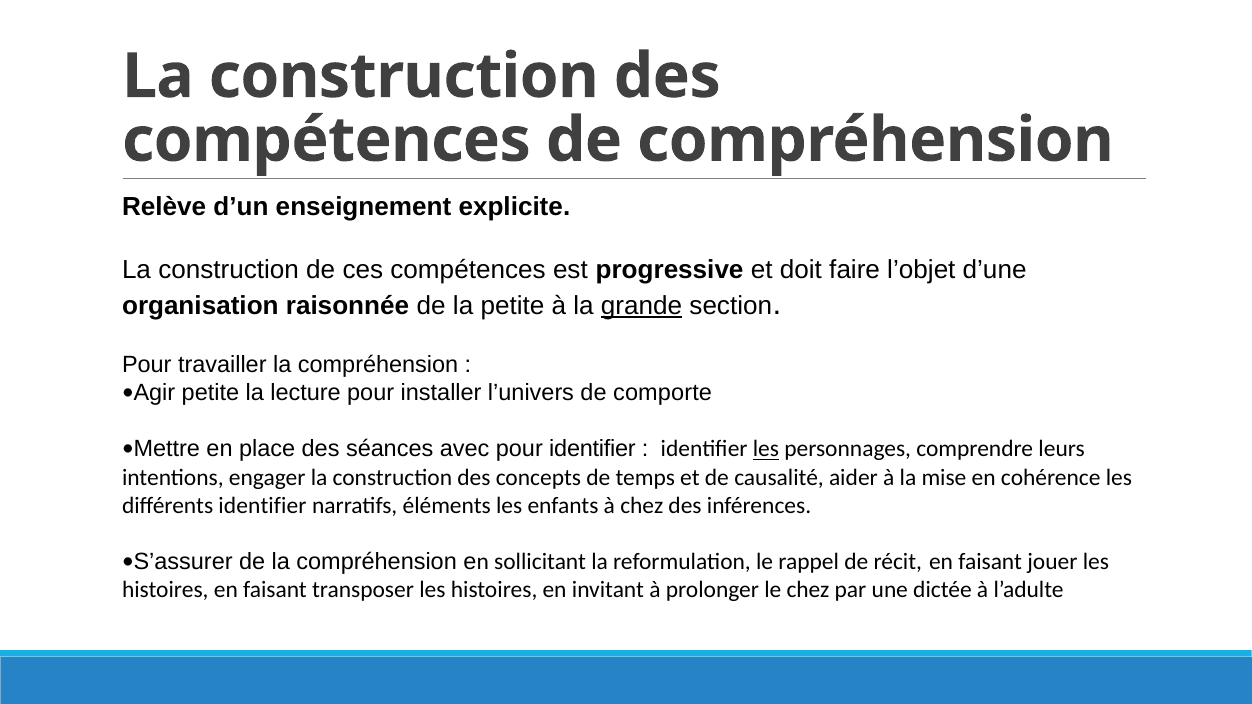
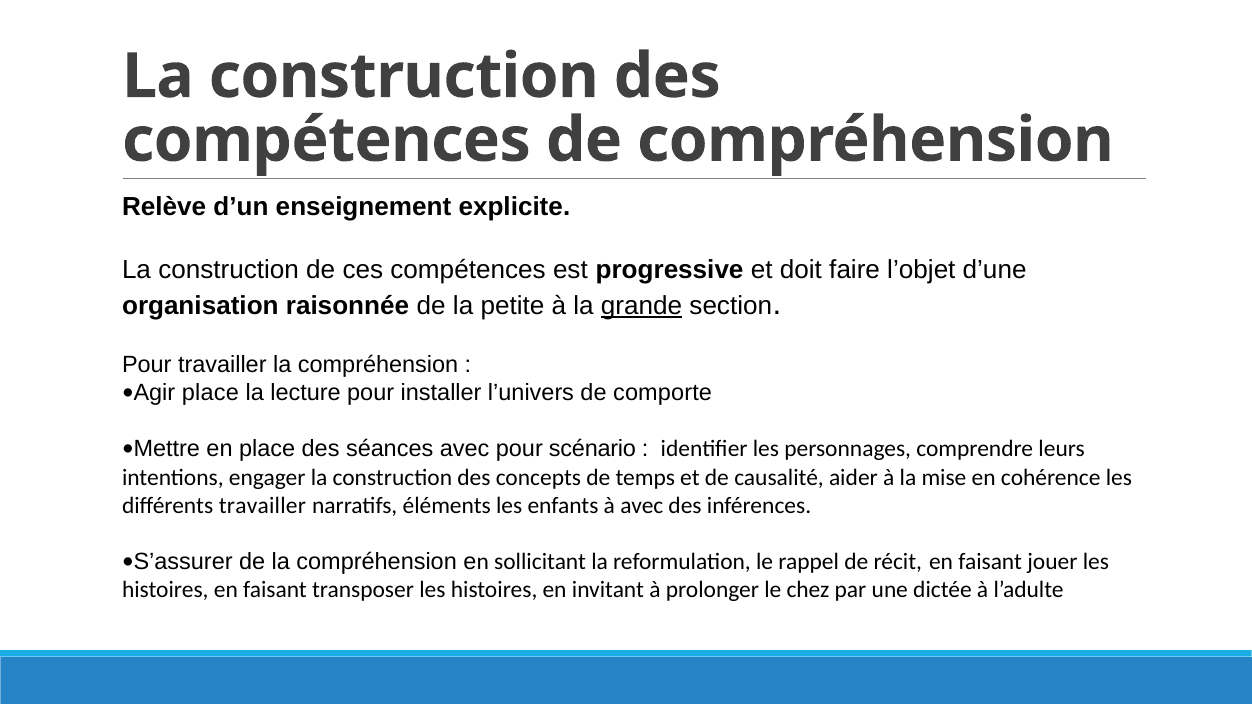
Agir petite: petite -> place
pour identifier: identifier -> scénario
les at (766, 449) underline: present -> none
différents identifier: identifier -> travailler
à chez: chez -> avec
